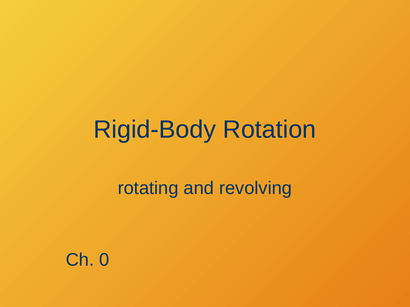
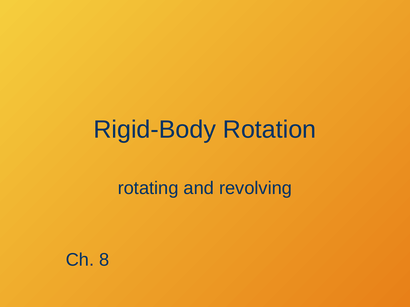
0: 0 -> 8
